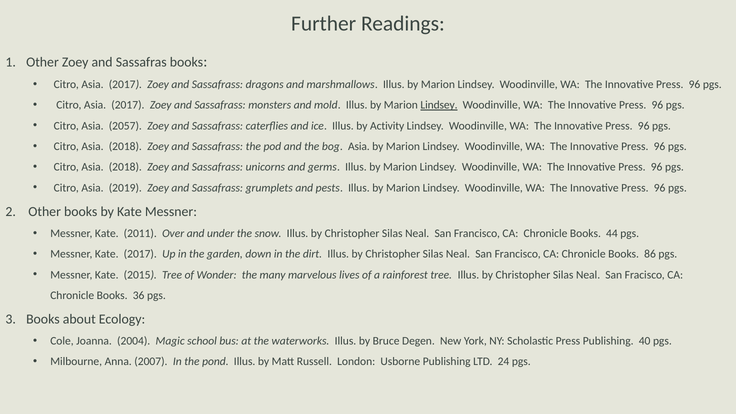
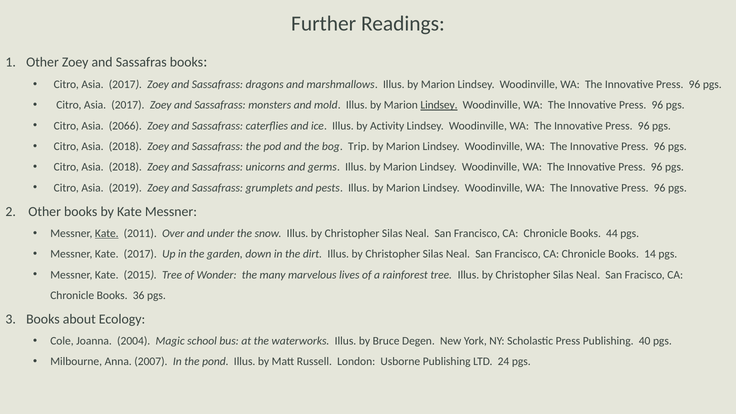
2057: 2057 -> 2066
bog Asia: Asia -> Trip
Kate at (107, 233) underline: none -> present
86: 86 -> 14
